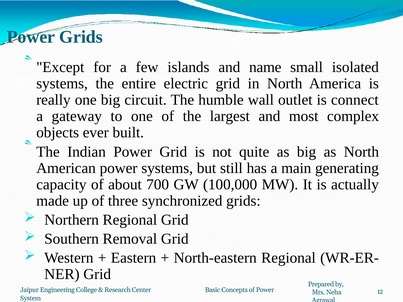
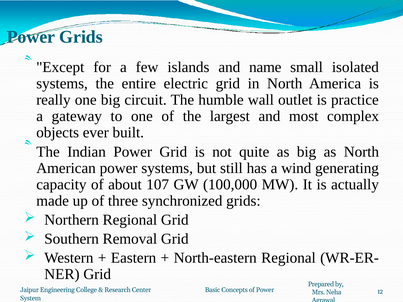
connect: connect -> practice
main: main -> wind
700: 700 -> 107
